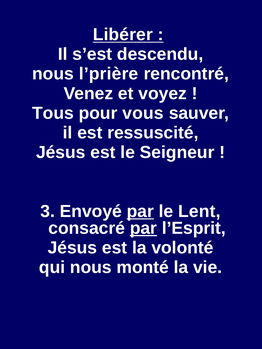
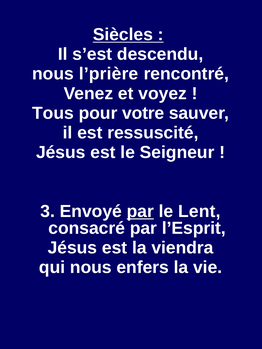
Libérer: Libérer -> Siècles
vous: vous -> votre
par at (143, 228) underline: present -> none
volonté: volonté -> viendra
monté: monté -> enfers
